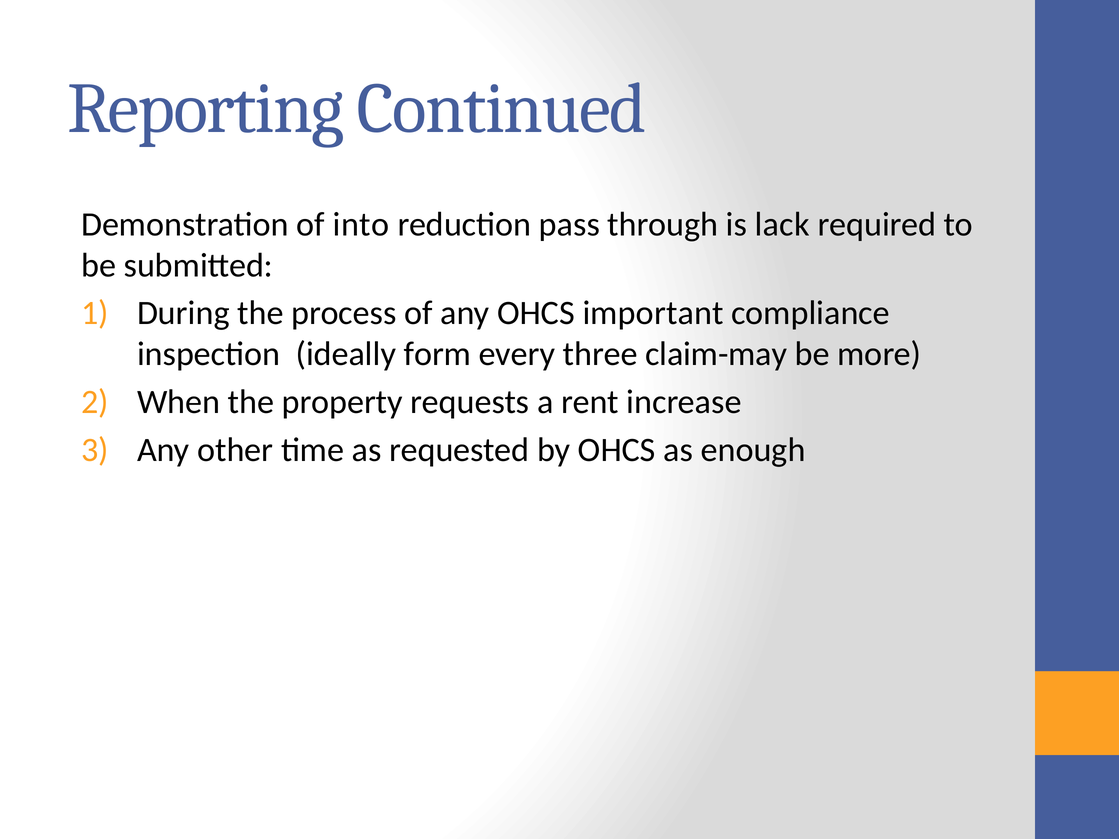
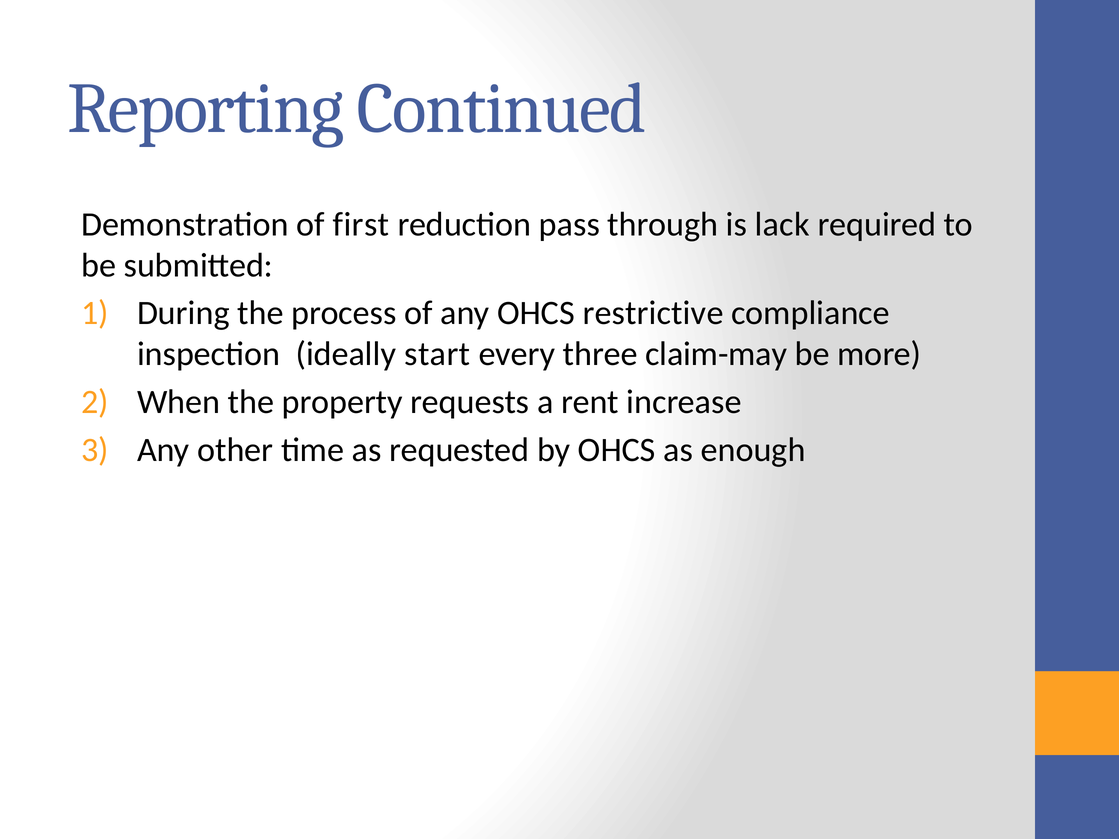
into: into -> first
important: important -> restrictive
form: form -> start
